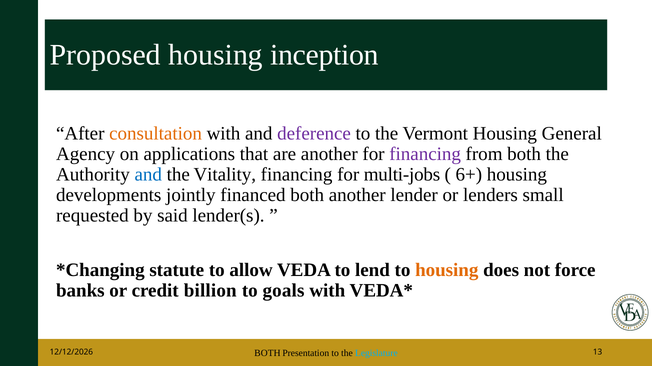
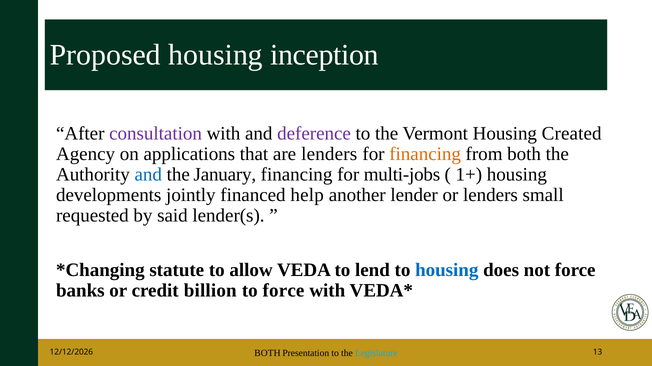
consultation colour: orange -> purple
General: General -> Created
are another: another -> lenders
financing at (425, 154) colour: purple -> orange
Vitality: Vitality -> January
6+: 6+ -> 1+
financed both: both -> help
housing at (447, 270) colour: orange -> blue
to goals: goals -> force
